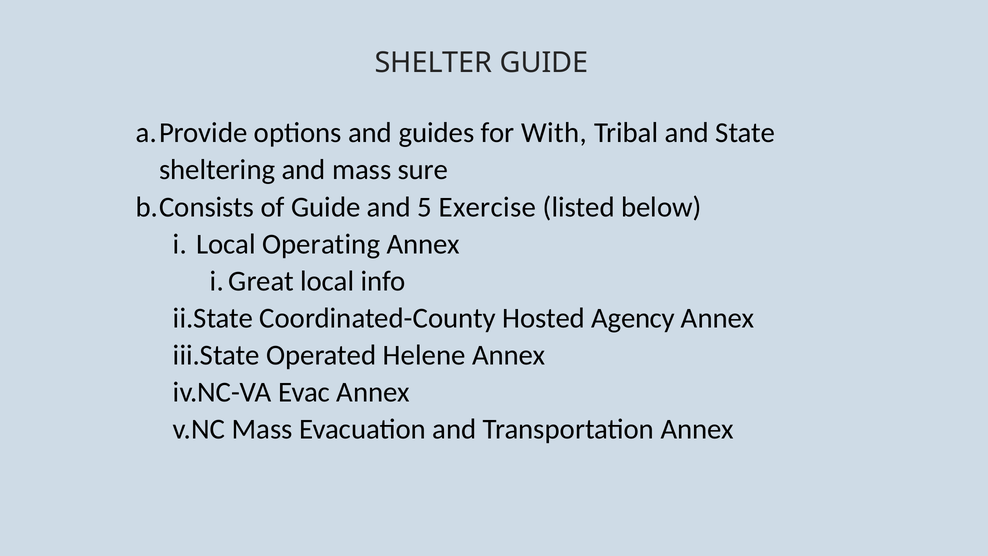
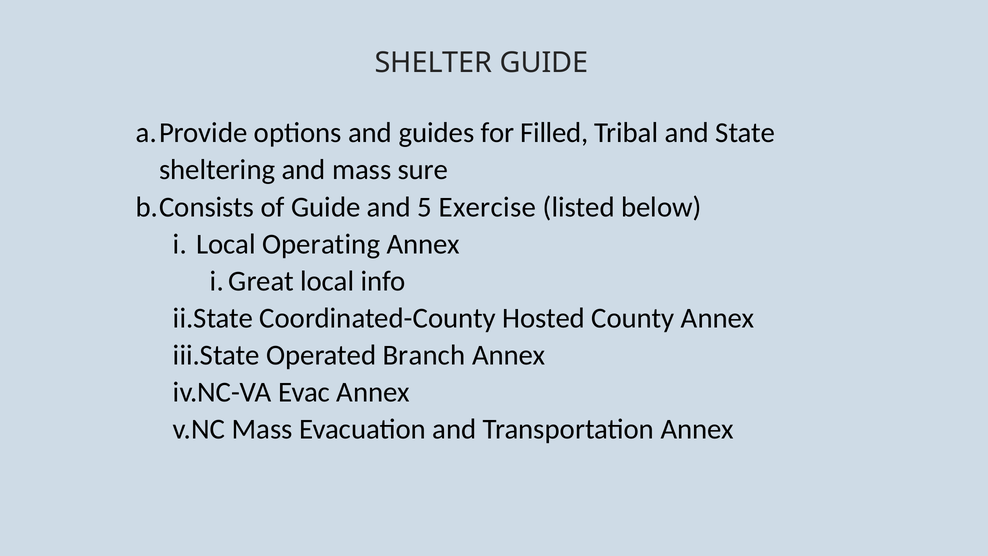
With: With -> Filled
Agency: Agency -> County
Helene: Helene -> Branch
